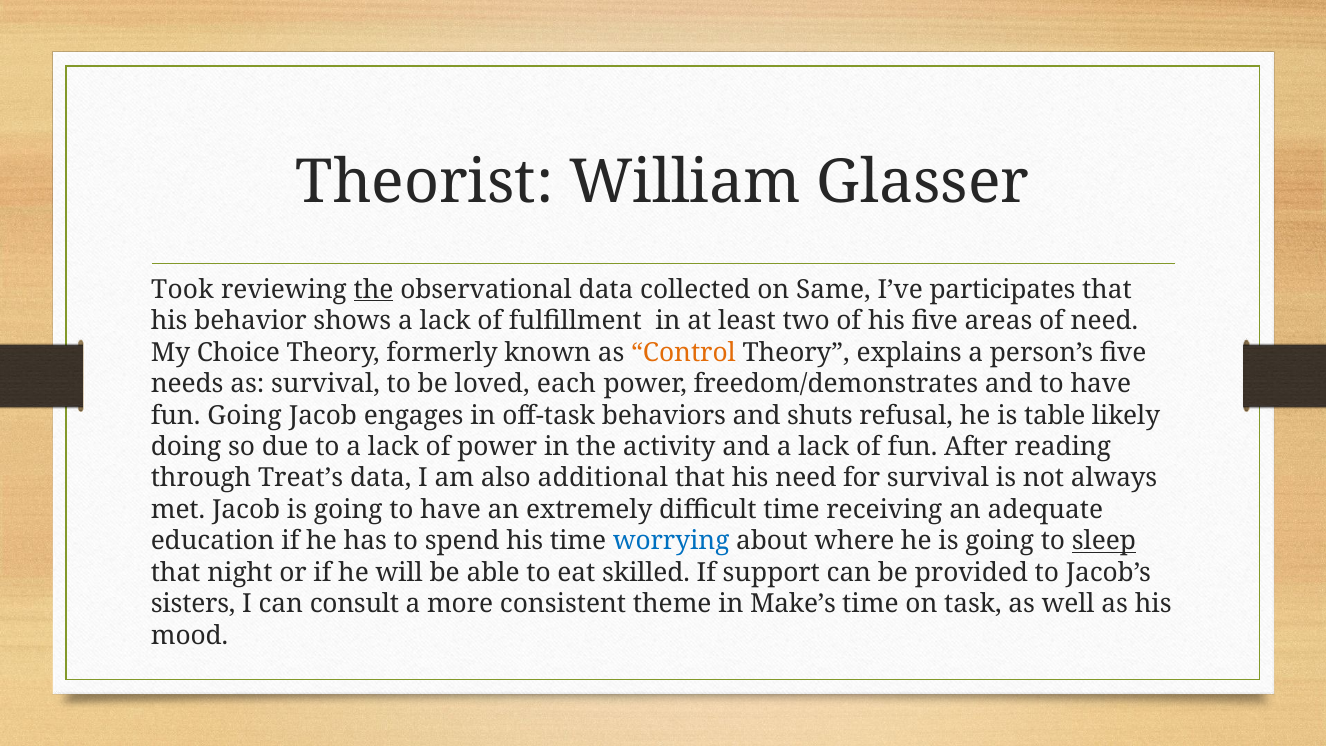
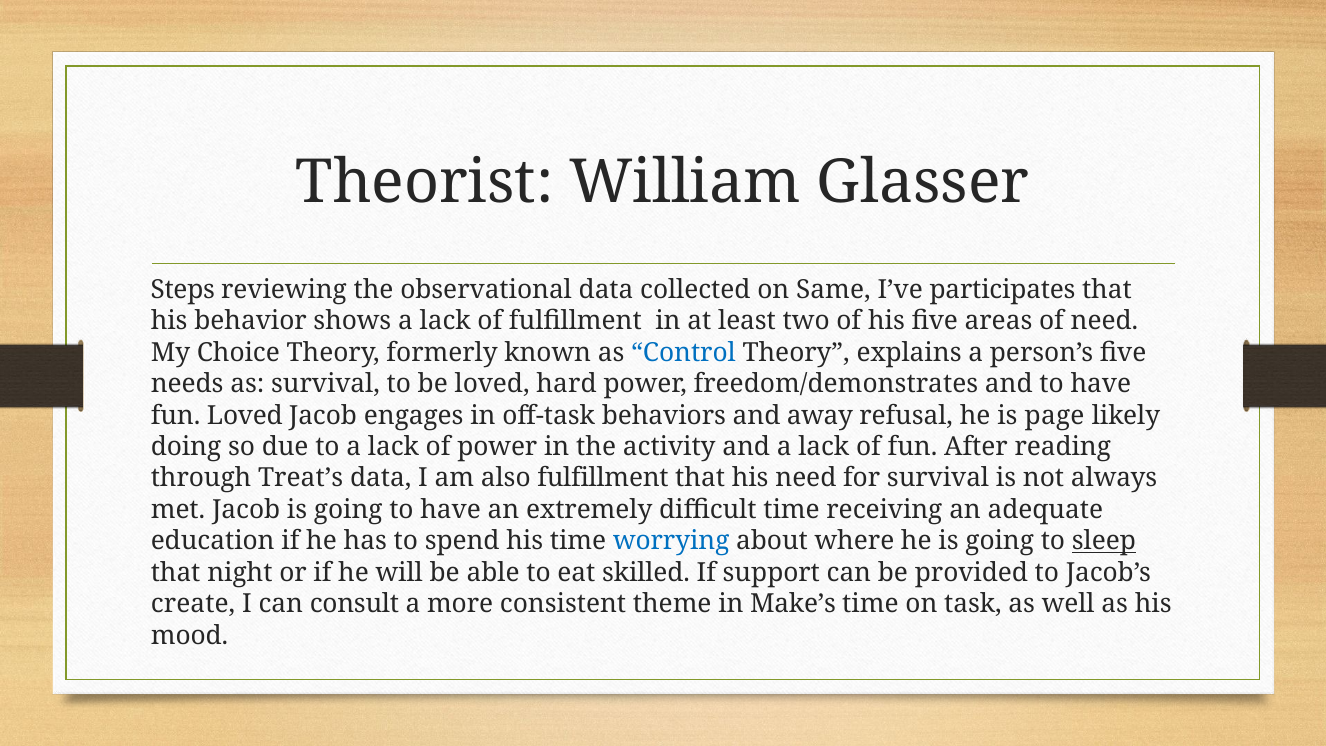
Took: Took -> Steps
the at (374, 289) underline: present -> none
Control colour: orange -> blue
each: each -> hard
fun Going: Going -> Loved
shuts: shuts -> away
table: table -> page
also additional: additional -> fulfillment
sisters: sisters -> create
